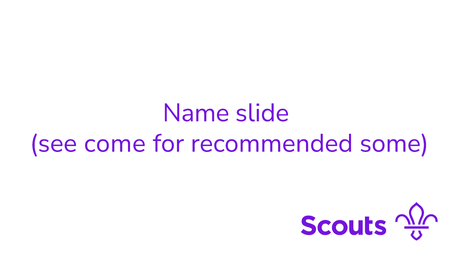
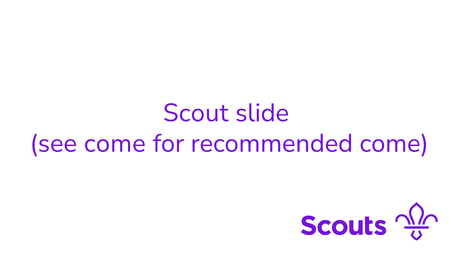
Name: Name -> Scout
recommended some: some -> come
